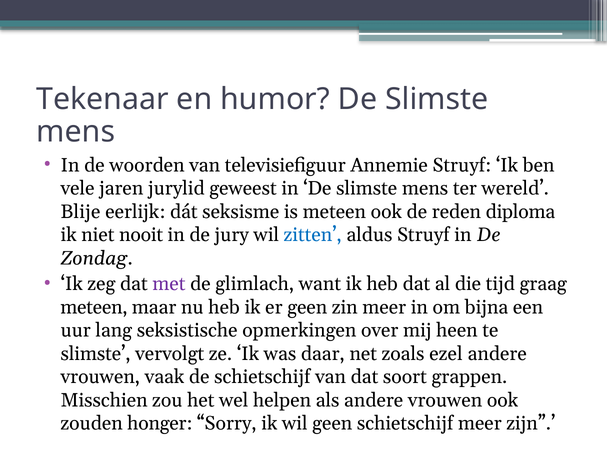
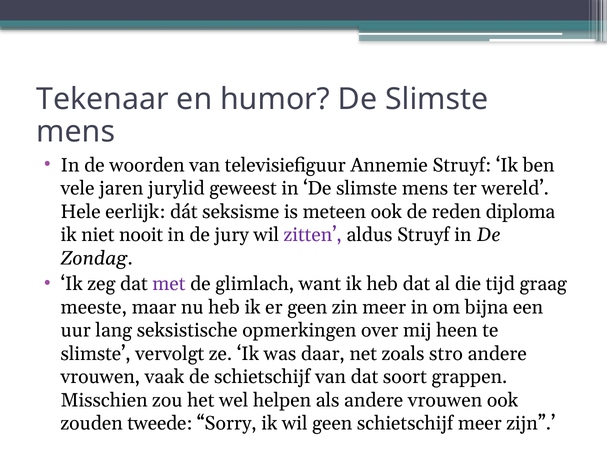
Blije: Blije -> Hele
zitten colour: blue -> purple
meteen at (94, 307): meteen -> meeste
ezel: ezel -> stro
honger: honger -> tweede
